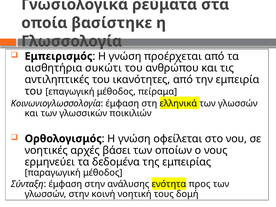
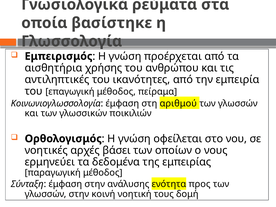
συκώτι: συκώτι -> χρήσης
ελληνικά: ελληνικά -> αριθμού
